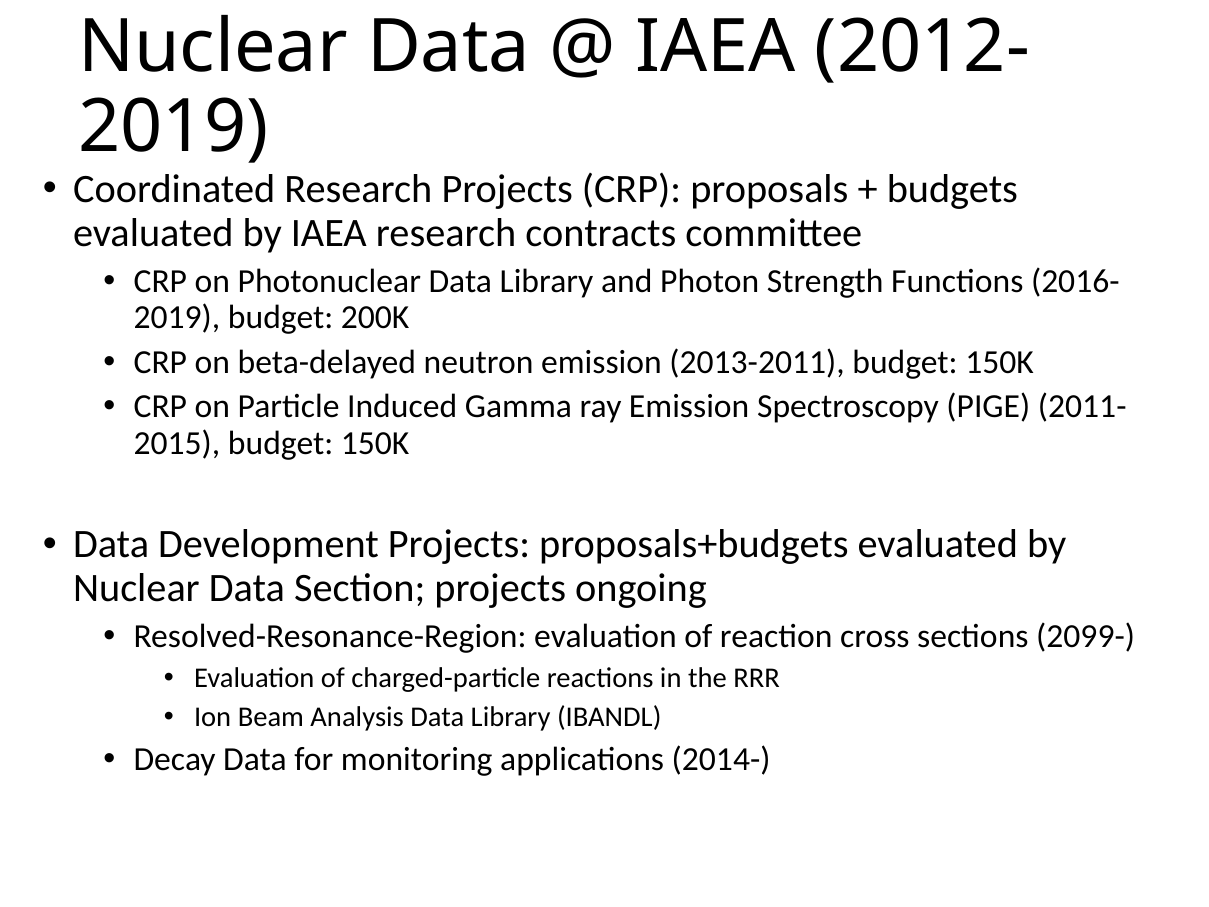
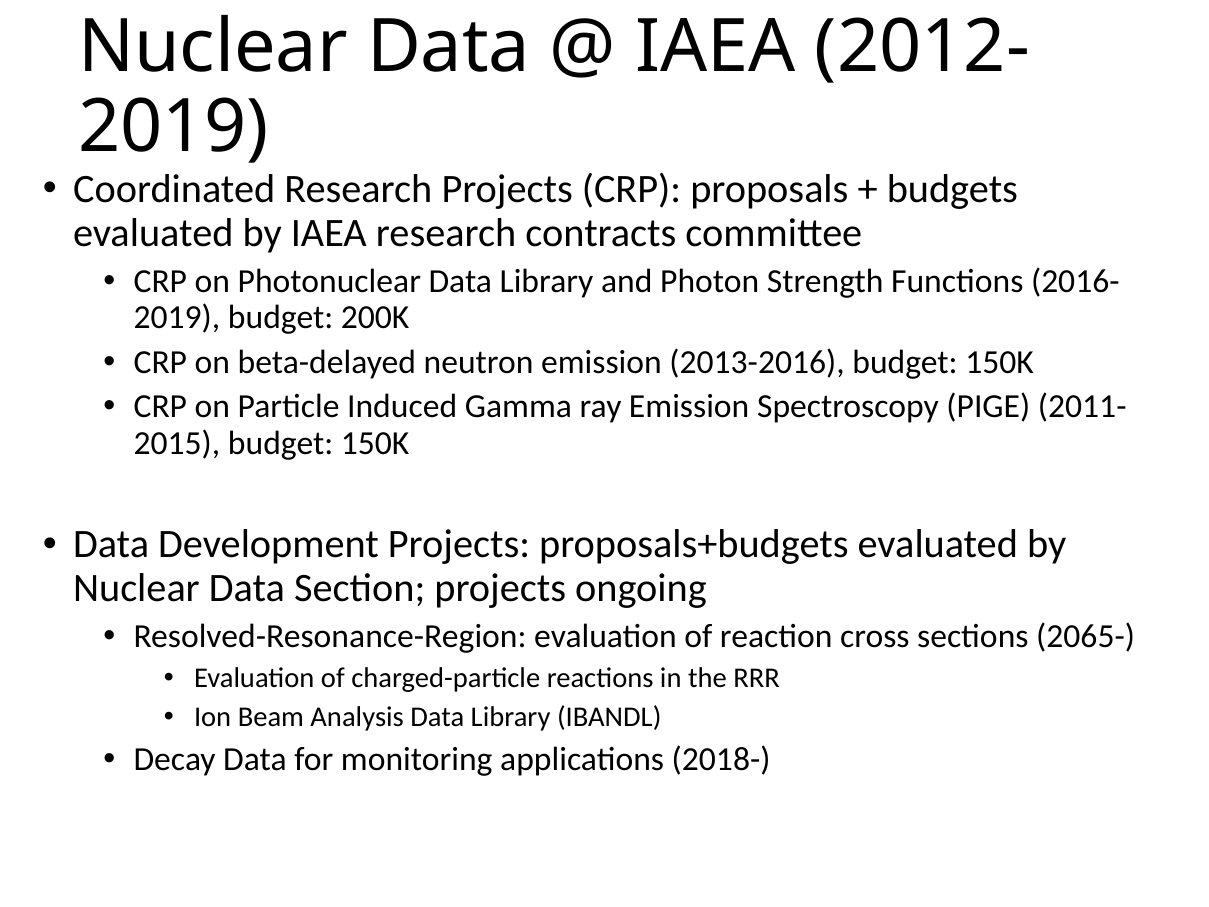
2013-2011: 2013-2011 -> 2013-2016
2099-: 2099- -> 2065-
2014-: 2014- -> 2018-
